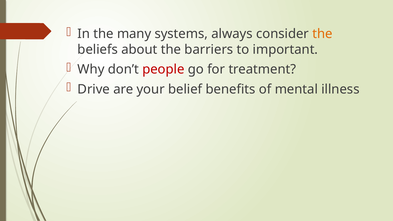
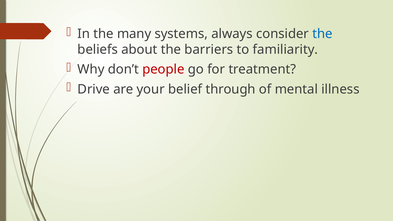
the at (322, 34) colour: orange -> blue
important: important -> familiarity
benefits: benefits -> through
